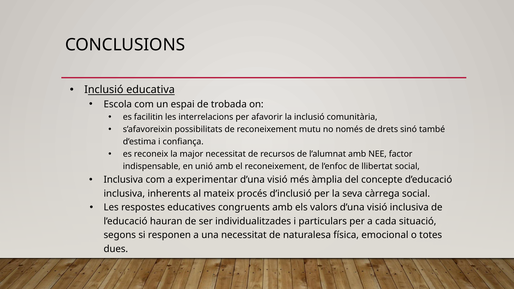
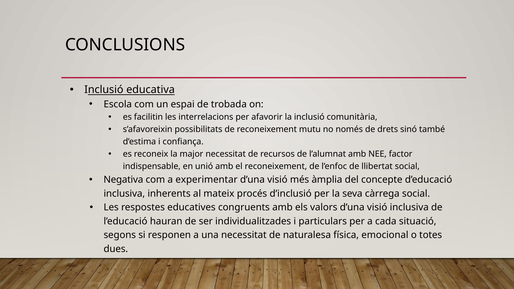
Inclusiva at (123, 180): Inclusiva -> Negativa
